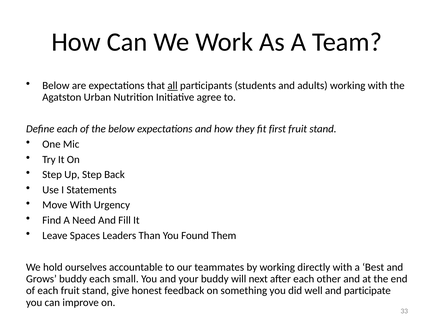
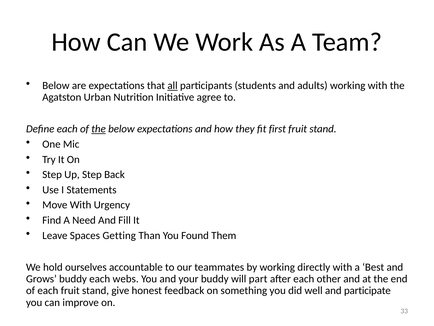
the at (99, 129) underline: none -> present
Leaders: Leaders -> Getting
small: small -> webs
next: next -> part
